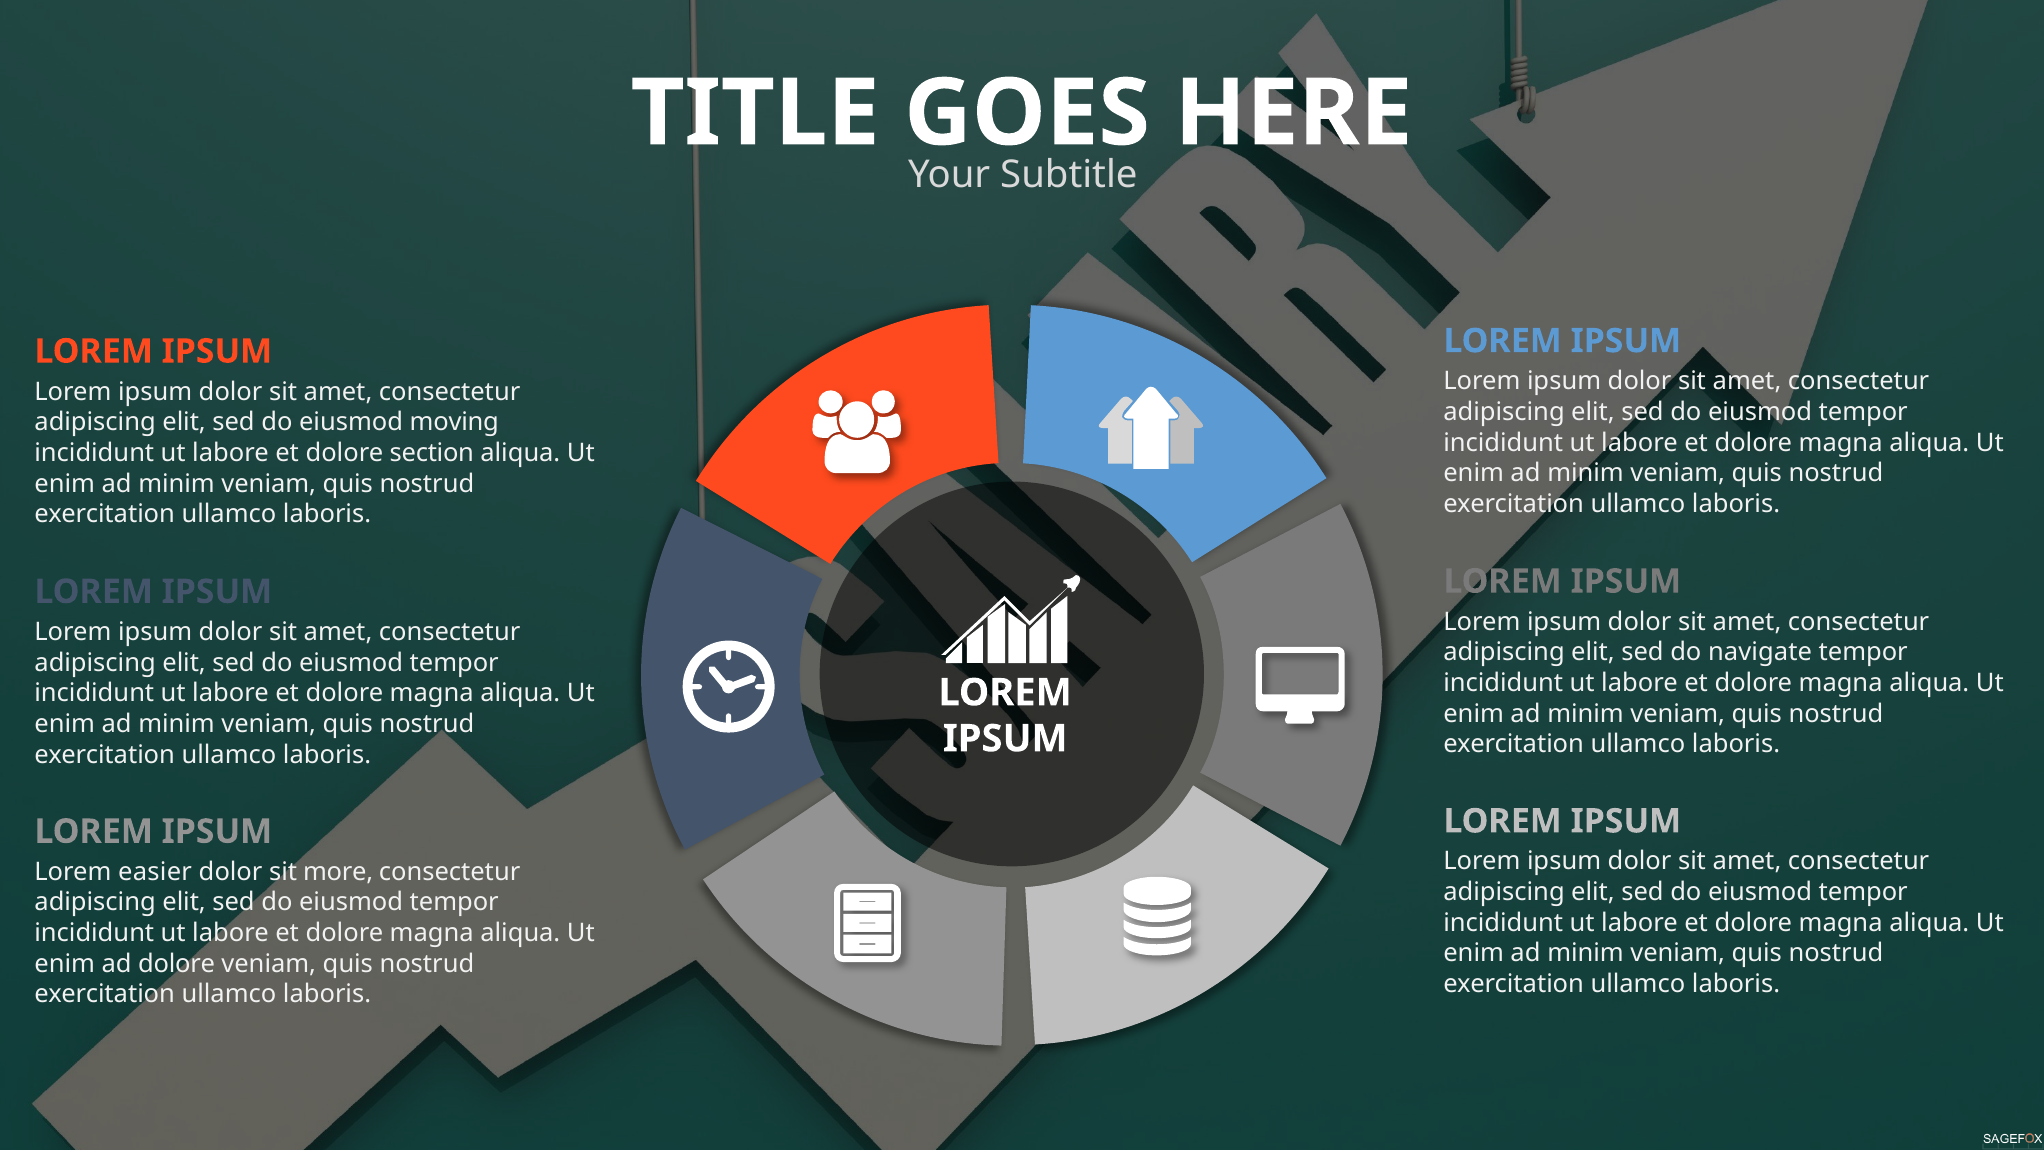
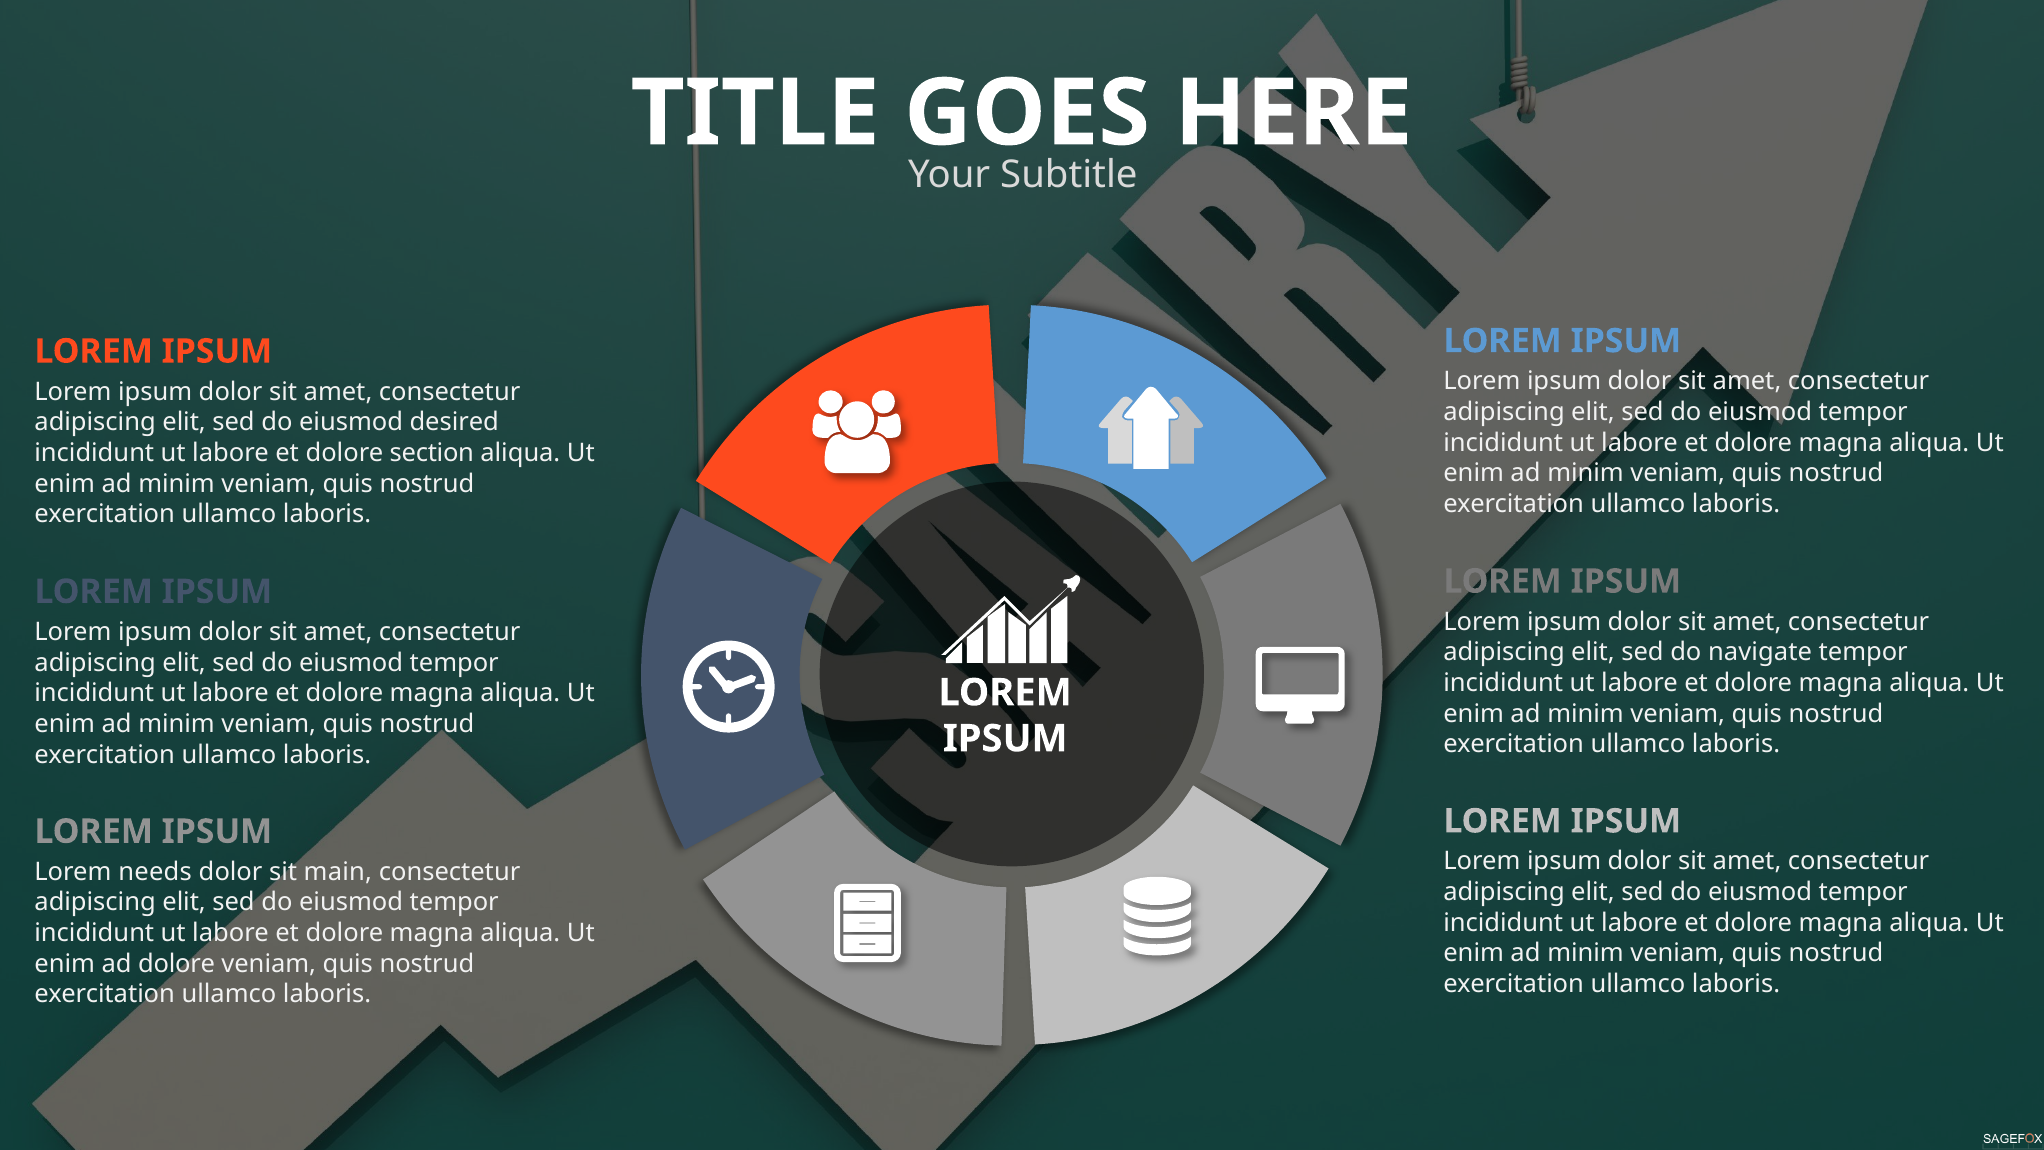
moving: moving -> desired
easier: easier -> needs
more: more -> main
